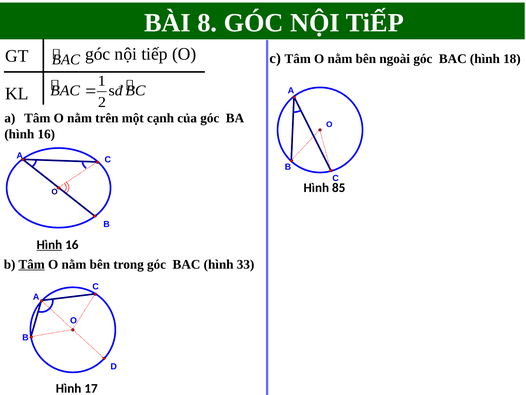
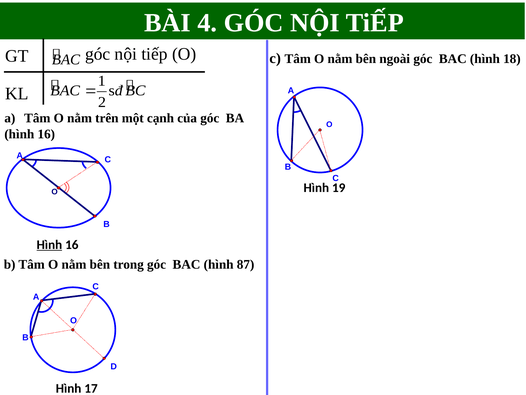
8: 8 -> 4
85: 85 -> 19
Tâm at (32, 264) underline: present -> none
33: 33 -> 87
